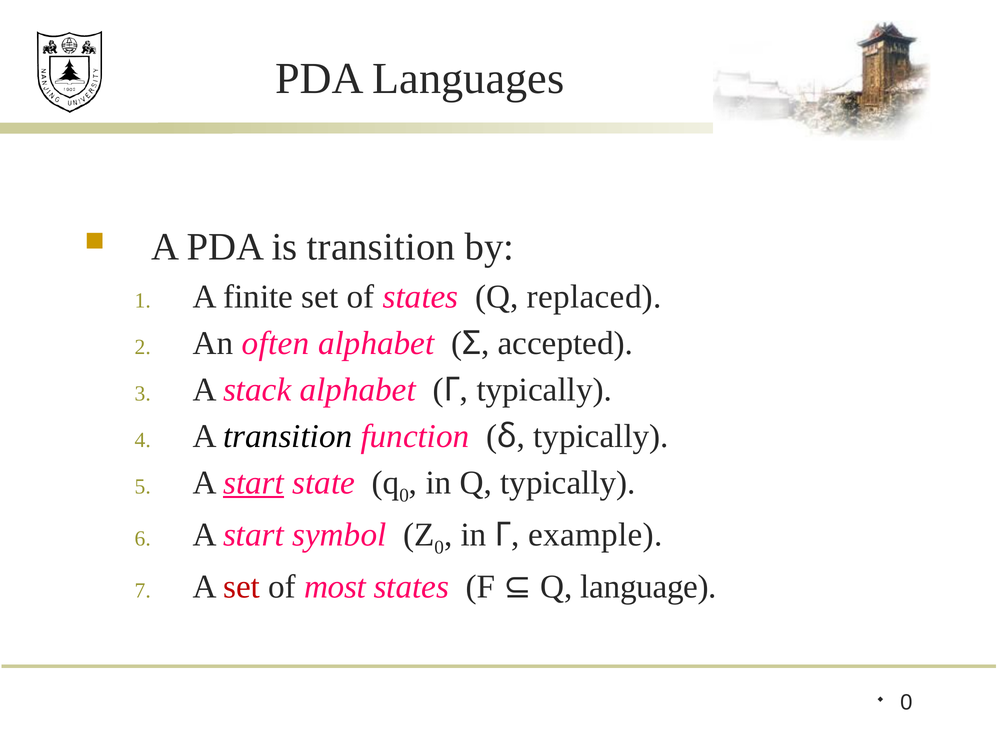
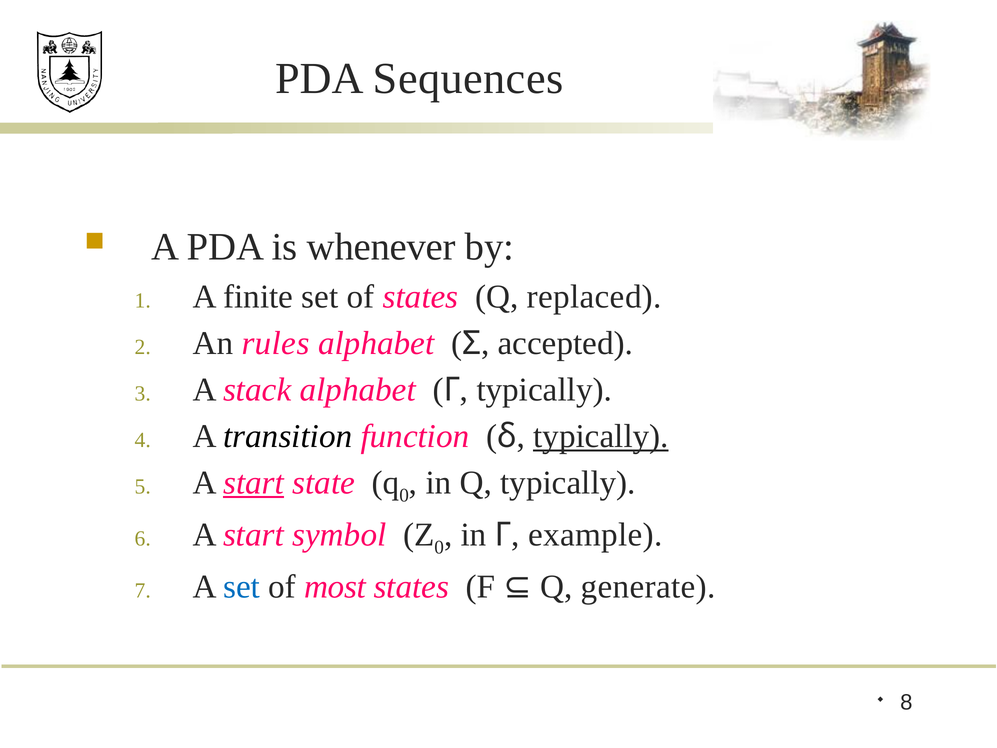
Languages: Languages -> Sequences
is transition: transition -> whenever
often: often -> rules
typically at (601, 436) underline: none -> present
set at (242, 587) colour: red -> blue
language: language -> generate
0 at (906, 702): 0 -> 8
